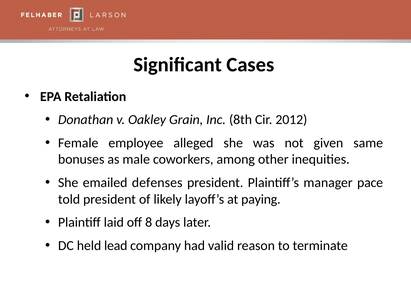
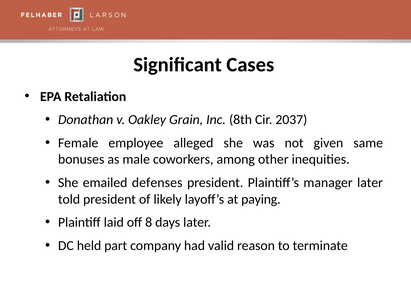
2012: 2012 -> 2037
manager pace: pace -> later
lead: lead -> part
